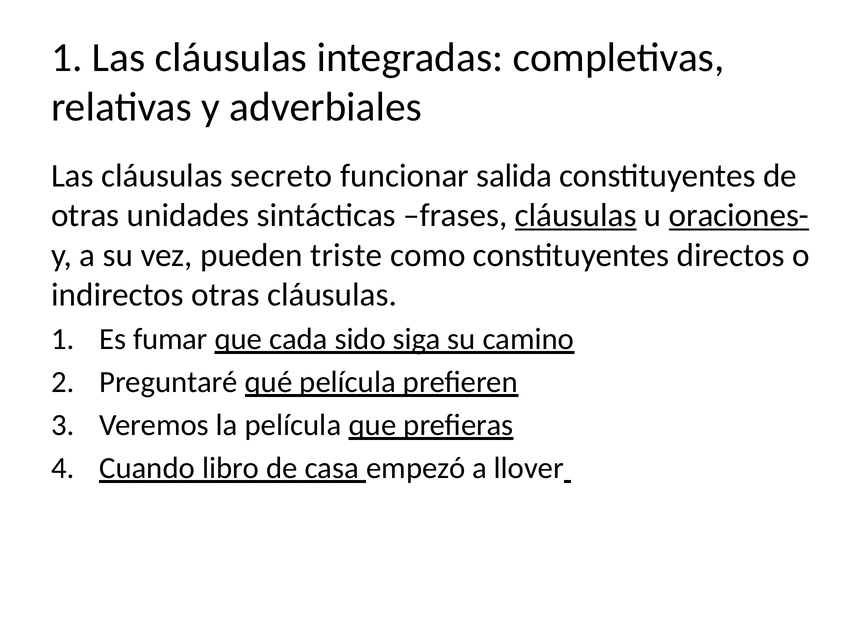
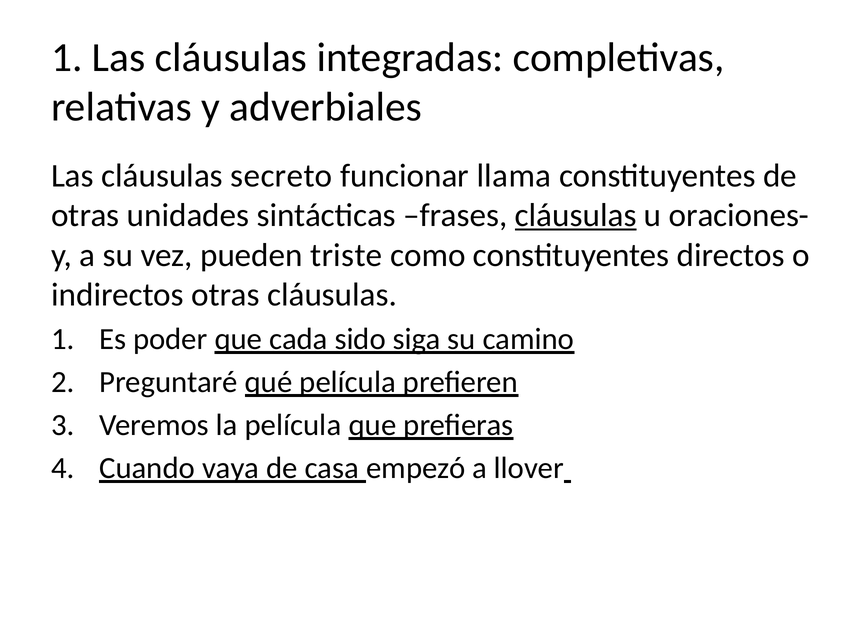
salida: salida -> llama
oraciones- underline: present -> none
fumar: fumar -> poder
libro: libro -> vaya
